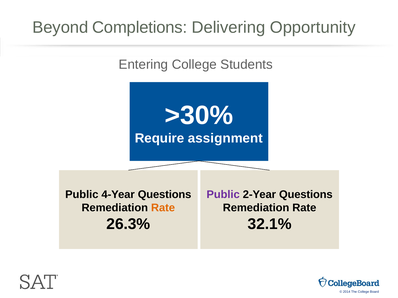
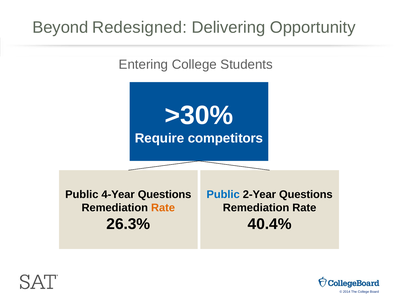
Completions: Completions -> Redesigned
assignment: assignment -> competitors
Public at (223, 195) colour: purple -> blue
32.1%: 32.1% -> 40.4%
